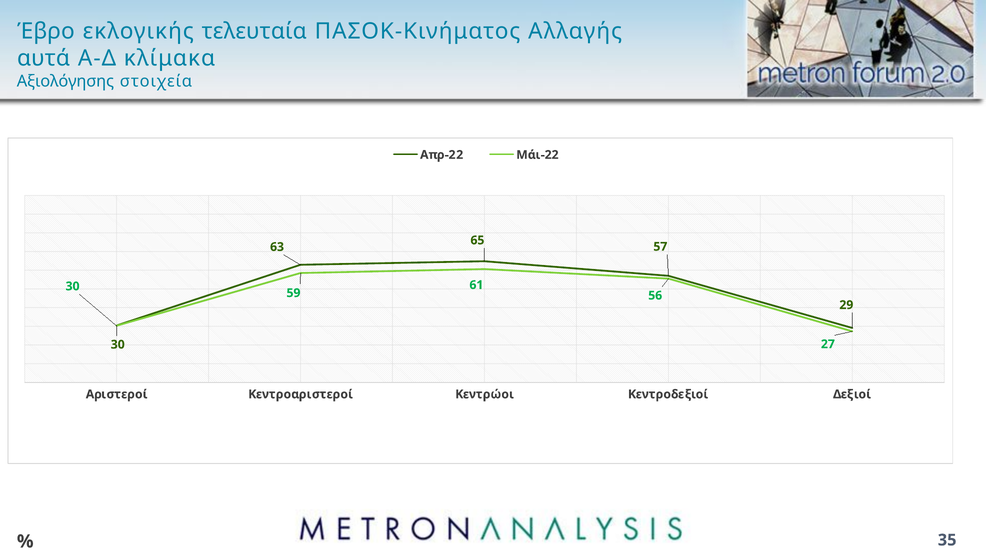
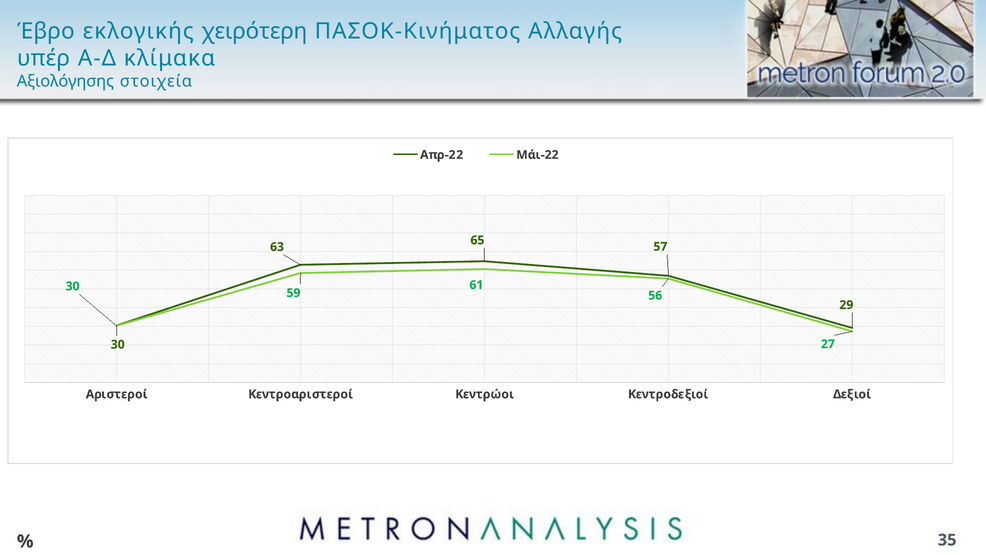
τελευταία: τελευταία -> χειρότερη
αυτά: αυτά -> υπέρ
